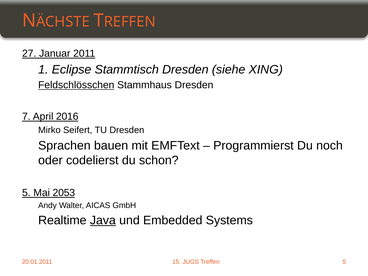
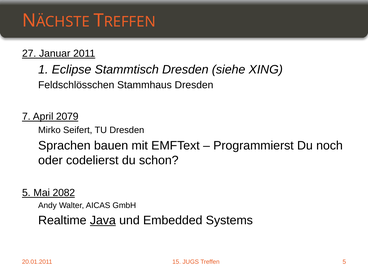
Feldschlösschen underline: present -> none
2016: 2016 -> 2079
2053: 2053 -> 2082
